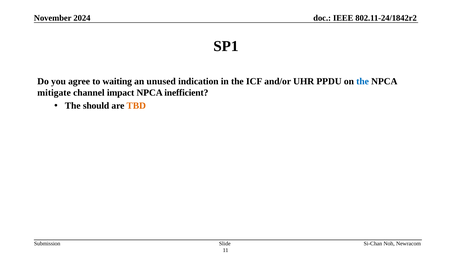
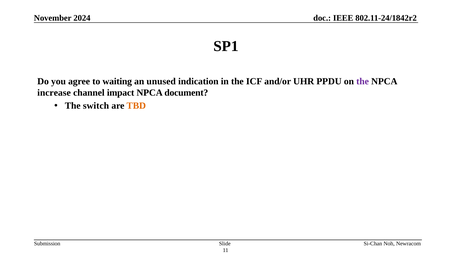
the at (363, 81) colour: blue -> purple
mitigate: mitigate -> increase
inefficient: inefficient -> document
should: should -> switch
